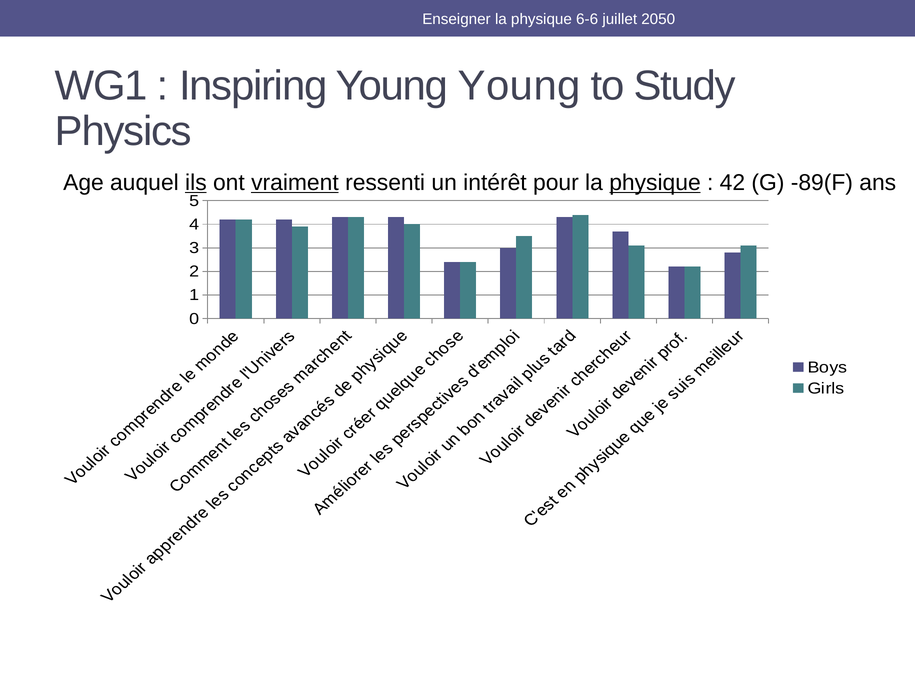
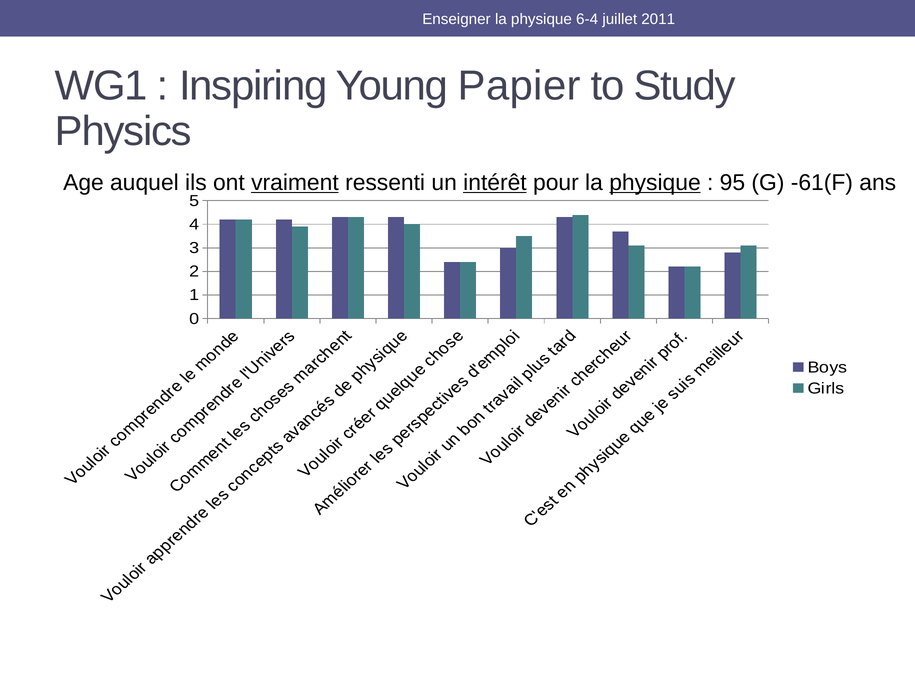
6-6: 6-6 -> 6-4
2050: 2050 -> 2011
Young Young: Young -> Papier
ils underline: present -> none
intérêt underline: none -> present
42: 42 -> 95
-89(F: -89(F -> -61(F
